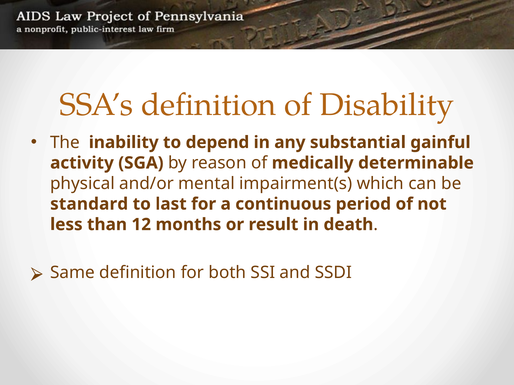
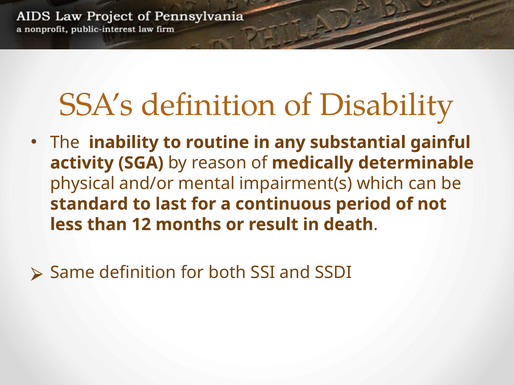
depend: depend -> routine
